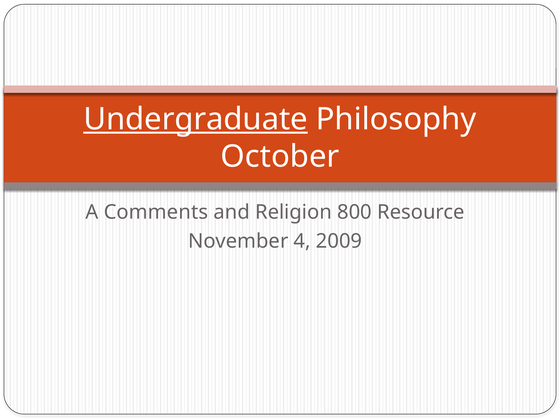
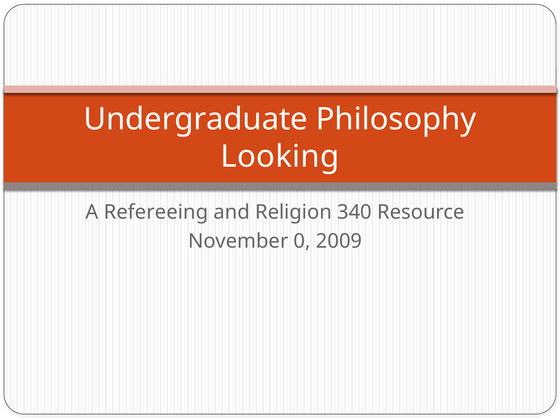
Undergraduate underline: present -> none
October: October -> Looking
Comments: Comments -> Refereeing
800: 800 -> 340
4: 4 -> 0
